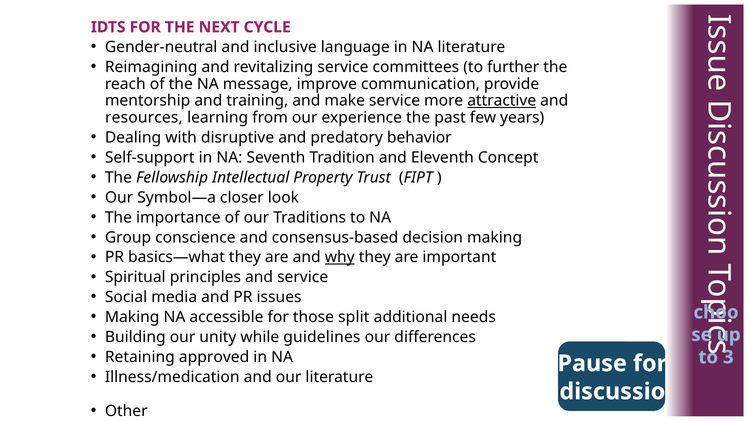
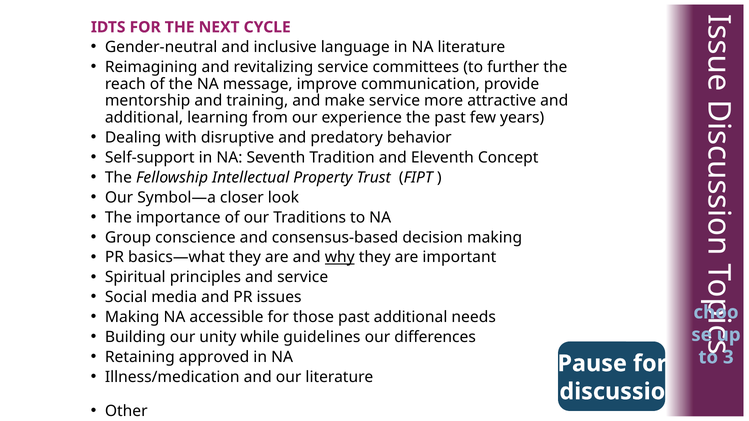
attractive underline: present -> none
resources at (144, 118): resources -> additional
those split: split -> past
